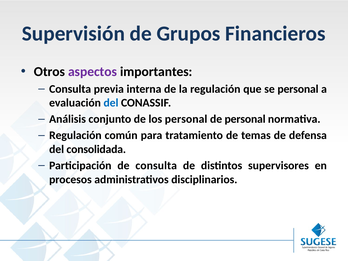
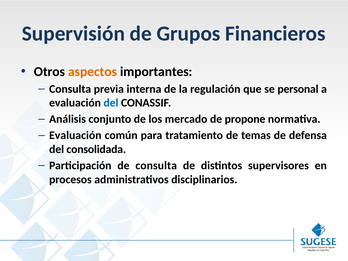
aspectos colour: purple -> orange
los personal: personal -> mercado
de personal: personal -> propone
Regulación at (75, 135): Regulación -> Evaluación
